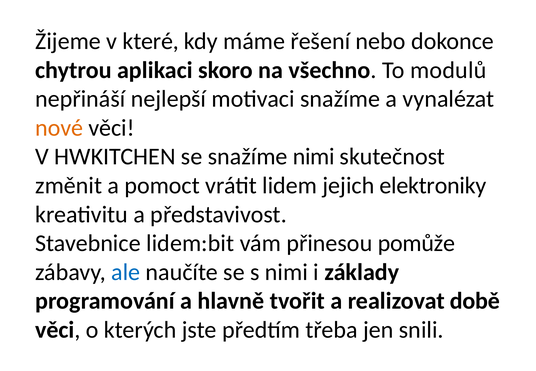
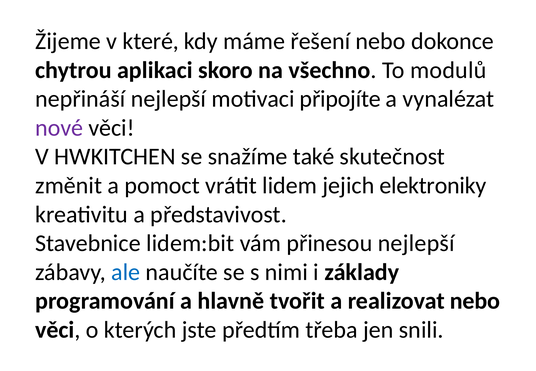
motivaci snažíme: snažíme -> připojíte
nové colour: orange -> purple
snažíme nimi: nimi -> také
přinesou pomůže: pomůže -> nejlepší
realizovat době: době -> nebo
